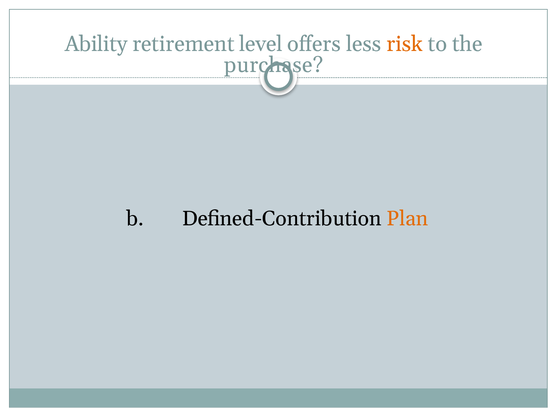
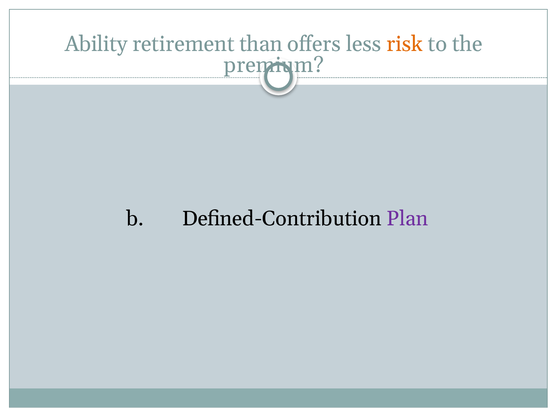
level: level -> than
purchase: purchase -> premium
Plan colour: orange -> purple
